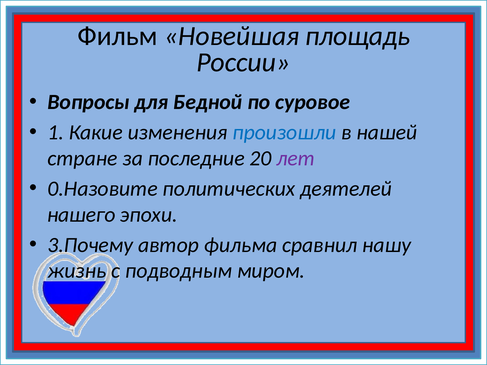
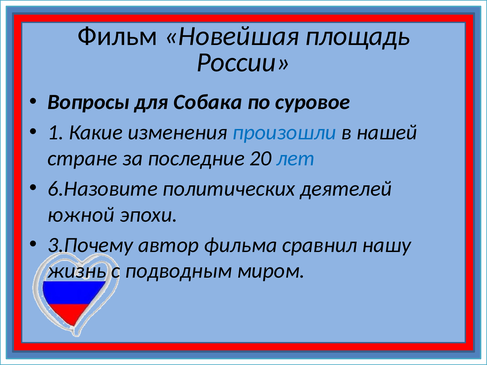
Бедной: Бедной -> Собака
лет colour: purple -> blue
0.Назовите: 0.Назовите -> 6.Назовите
нашего: нашего -> южной
